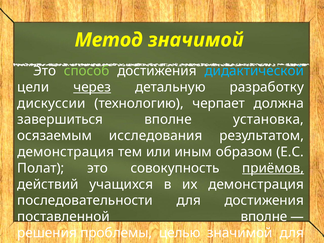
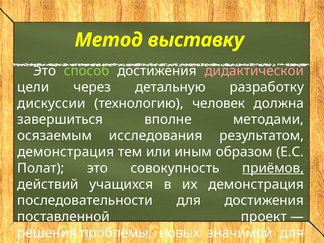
Метод значимой: значимой -> выставку
дидактической colour: light blue -> pink
через underline: present -> none
черпает: черпает -> человек
установка: установка -> методами
поставленной вполне: вполне -> проект
целью: целью -> новых
